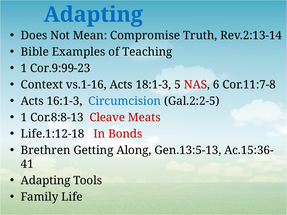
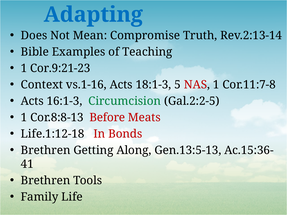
Cor.9:99-23: Cor.9:99-23 -> Cor.9:21-23
NAS 6: 6 -> 1
Circumcision colour: blue -> green
Cleave: Cleave -> Before
Adapting at (46, 181): Adapting -> Brethren
